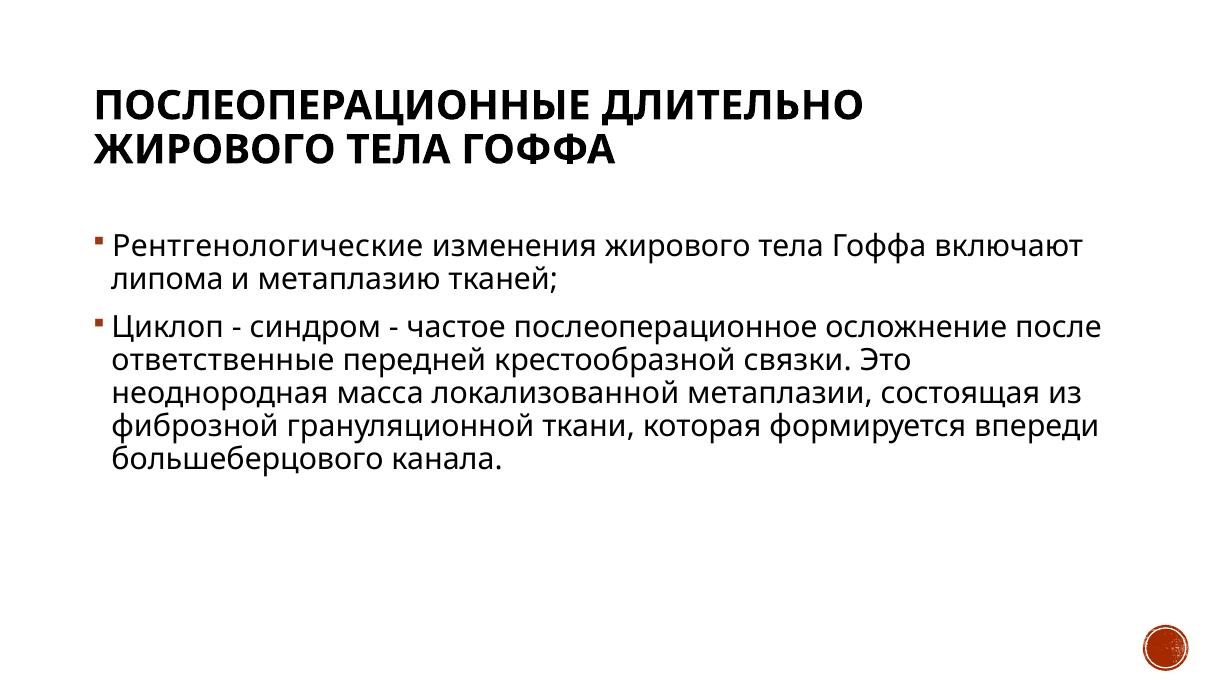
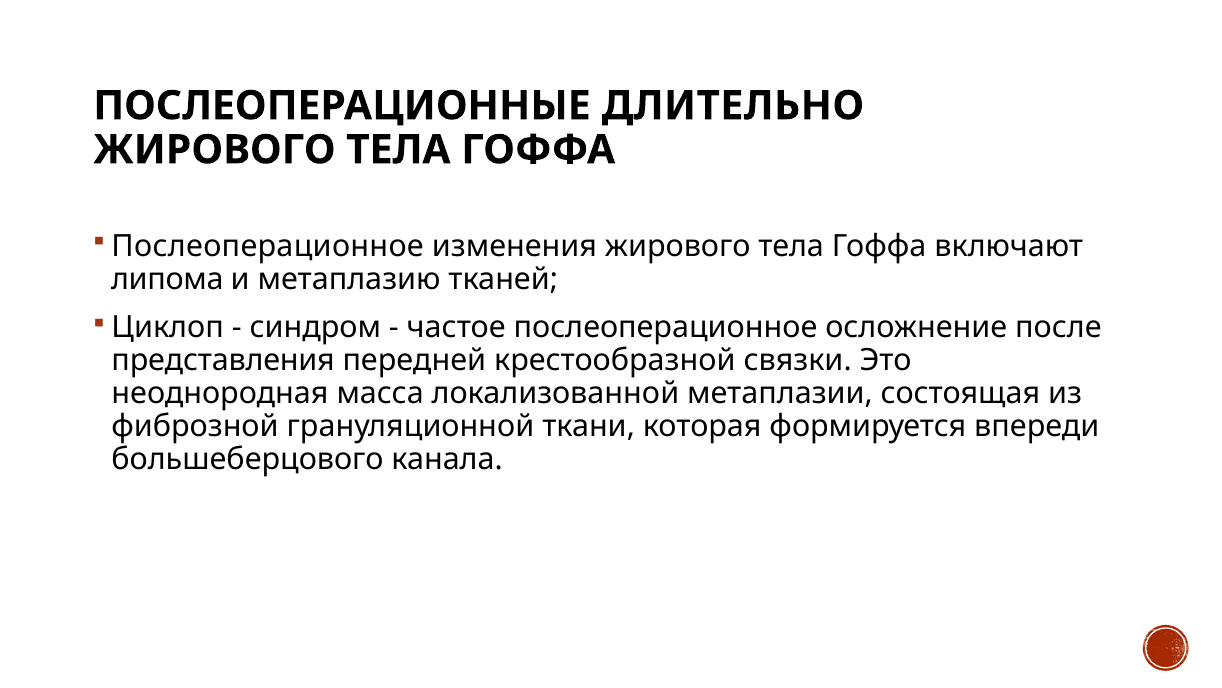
Рентгенологические at (268, 246): Рентгенологические -> Послеоперационное
ответственные: ответственные -> представления
